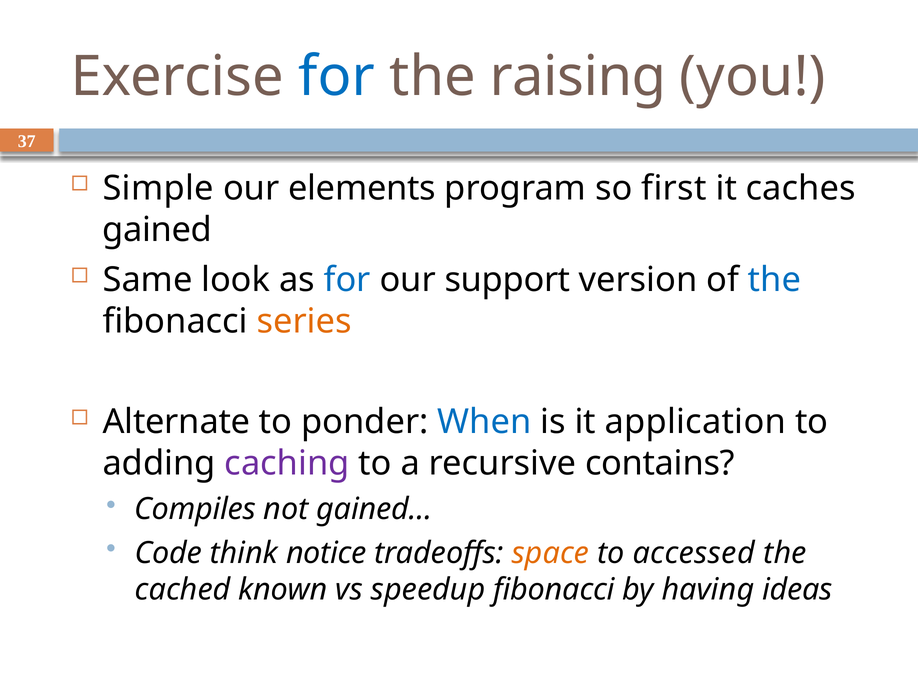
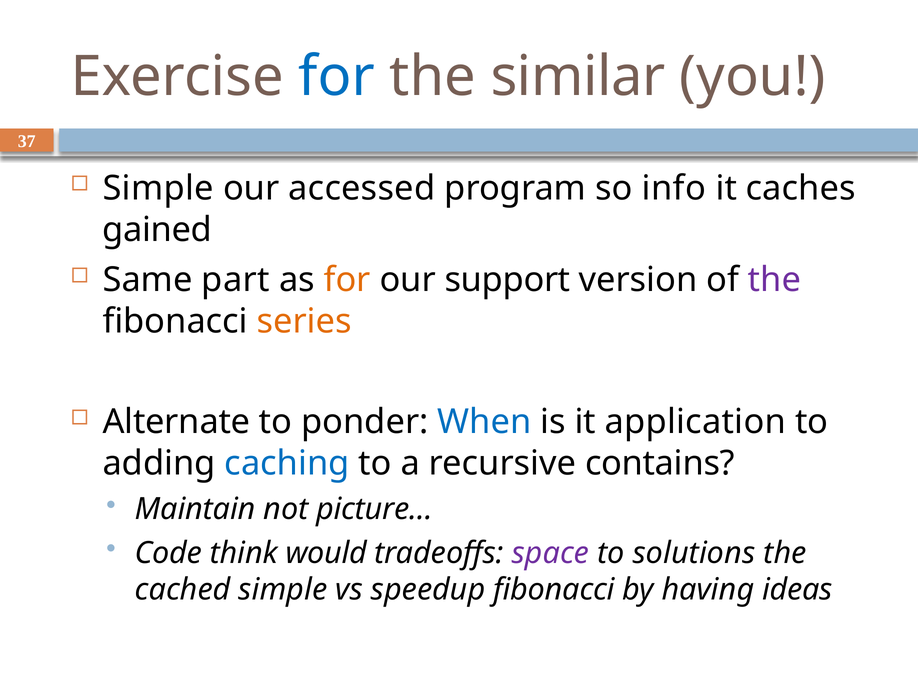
raising: raising -> similar
elements: elements -> accessed
first: first -> info
look: look -> part
for at (347, 280) colour: blue -> orange
the at (775, 280) colour: blue -> purple
caching colour: purple -> blue
Compiles: Compiles -> Maintain
gained…: gained… -> picture…
notice: notice -> would
space colour: orange -> purple
accessed: accessed -> solutions
cached known: known -> simple
